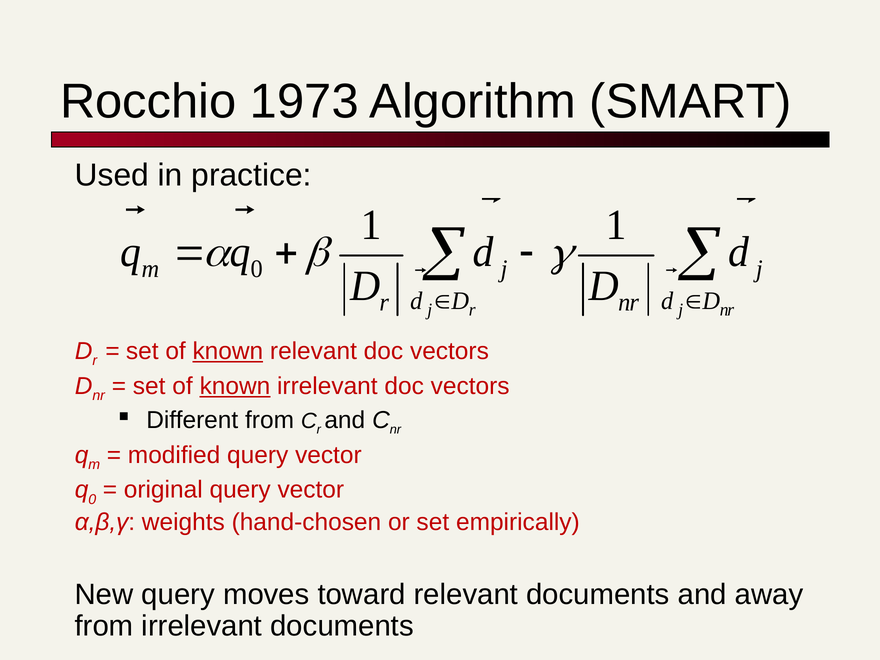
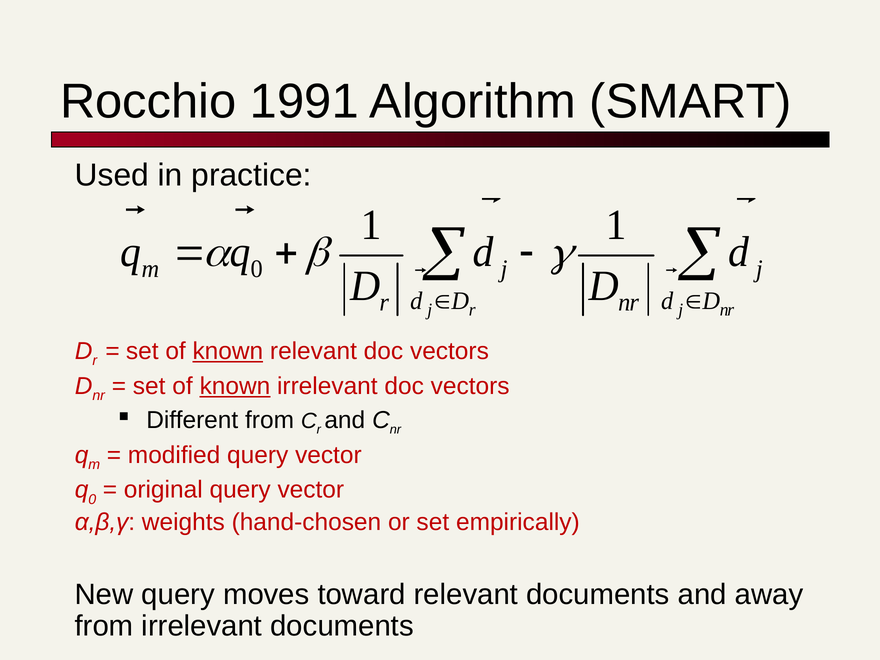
1973: 1973 -> 1991
